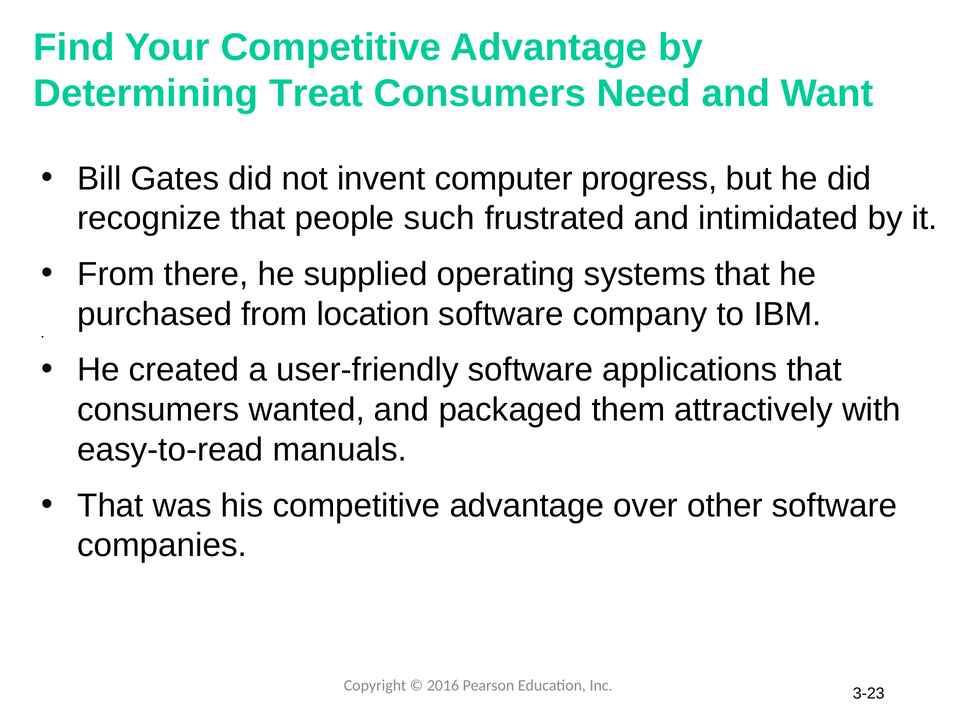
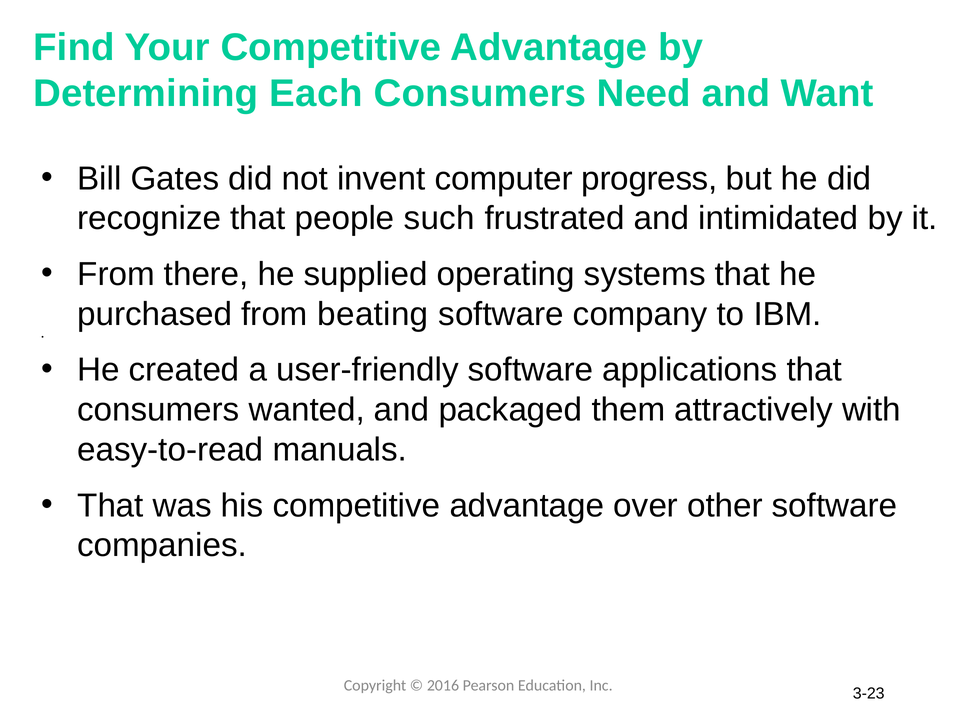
Treat: Treat -> Each
location: location -> beating
